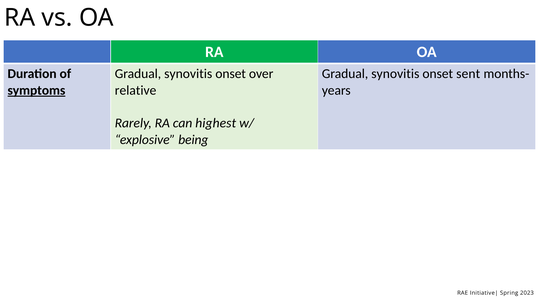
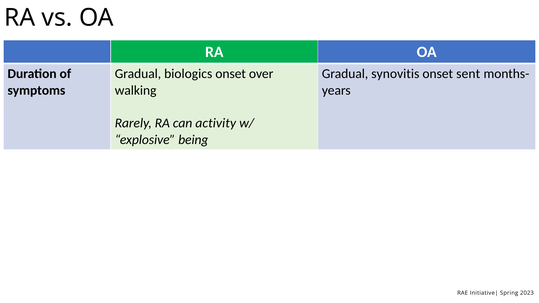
synovitis at (188, 74): synovitis -> biologics
symptoms underline: present -> none
relative: relative -> walking
highest: highest -> activity
